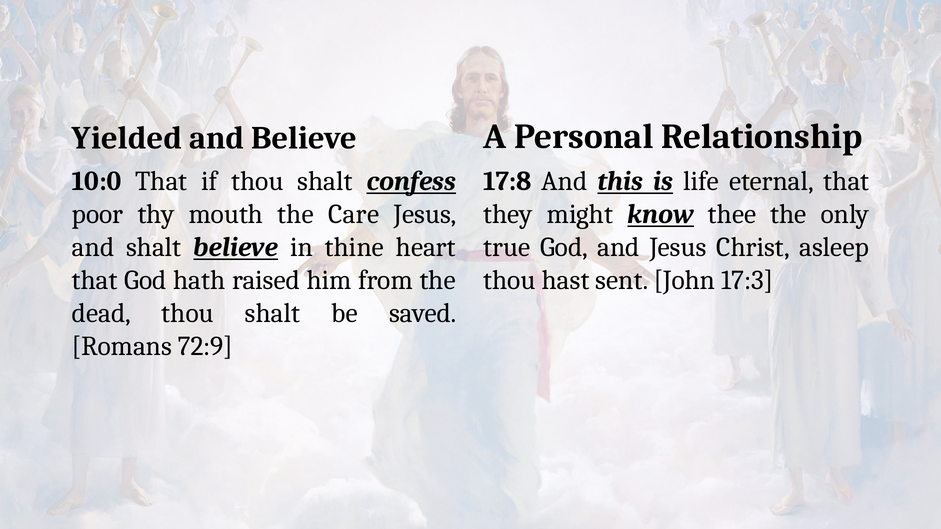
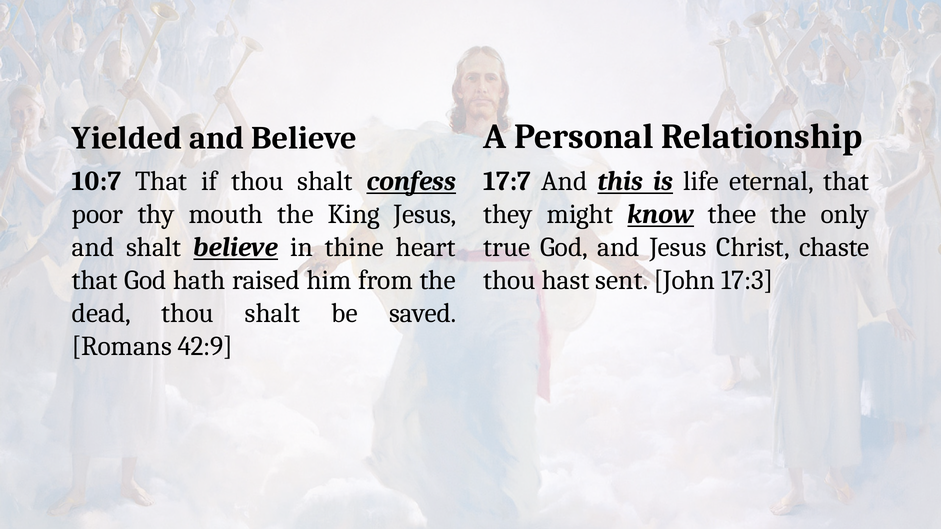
10:0: 10:0 -> 10:7
17:8: 17:8 -> 17:7
Care: Care -> King
asleep: asleep -> chaste
72:9: 72:9 -> 42:9
